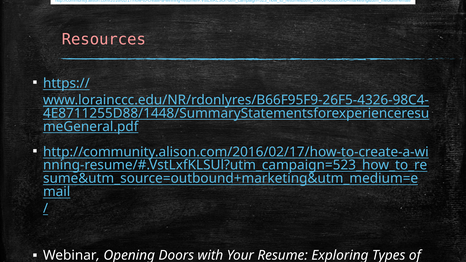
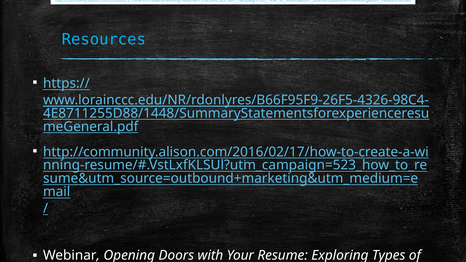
Resources colour: pink -> light blue
